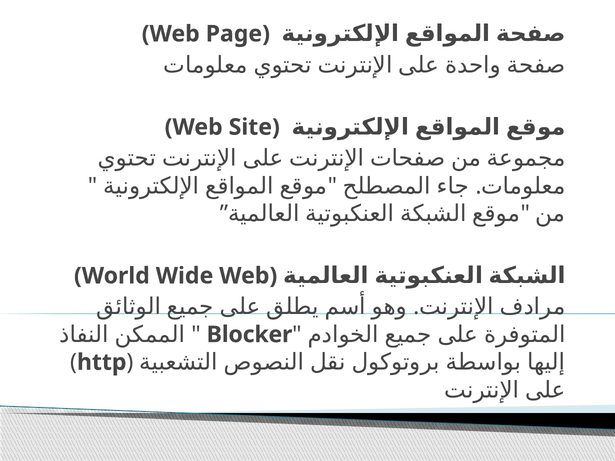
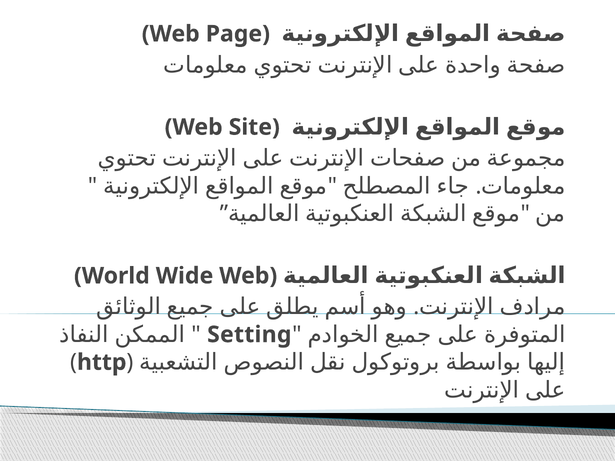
Blocker: Blocker -> Setting
